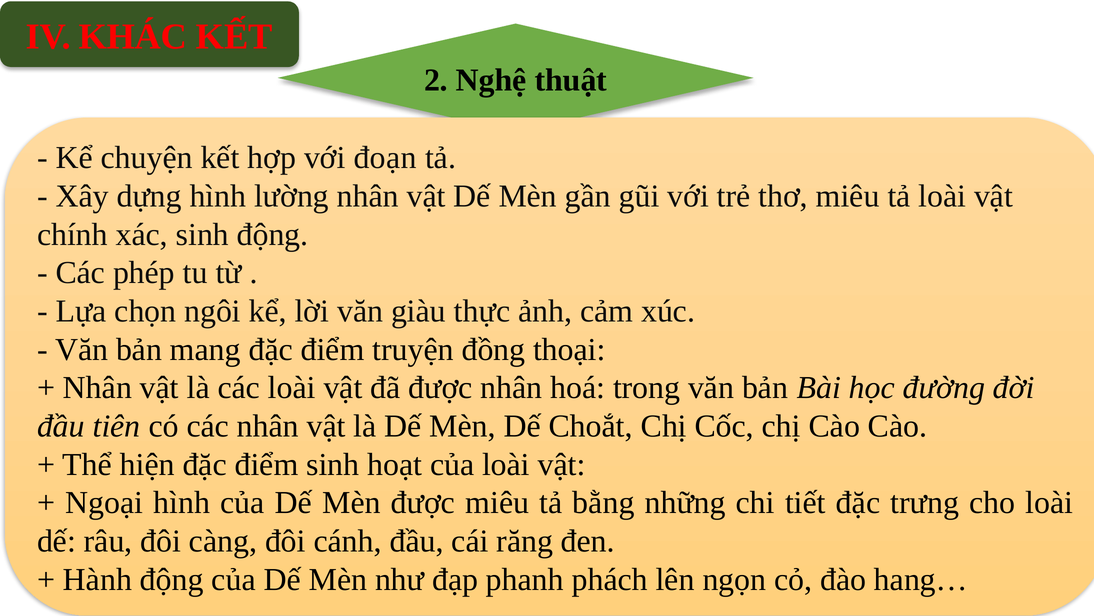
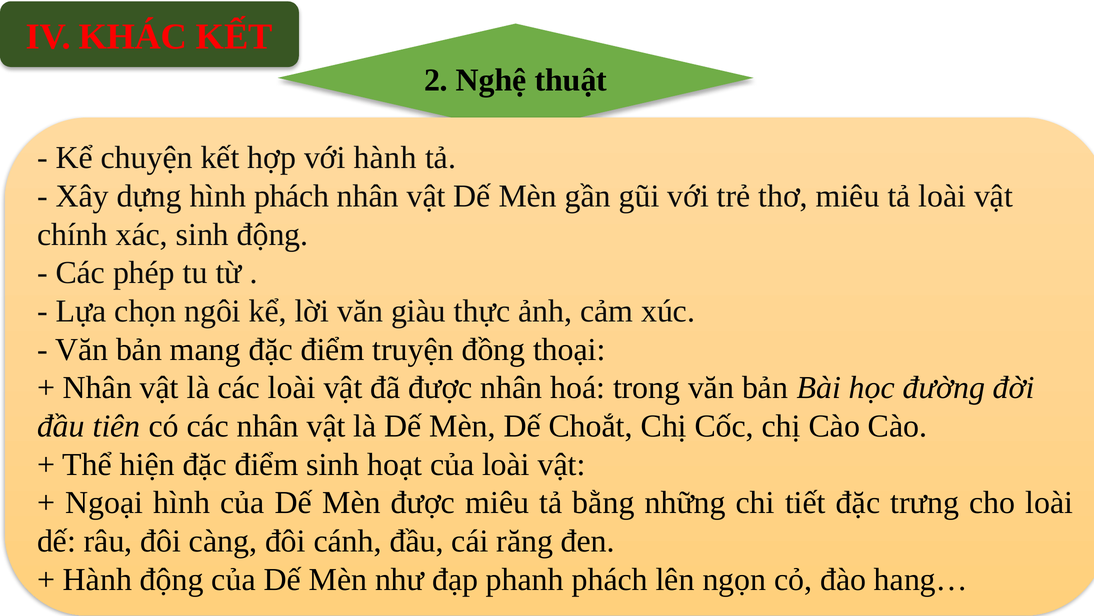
với đoạn: đoạn -> hành
hình lường: lường -> phách
